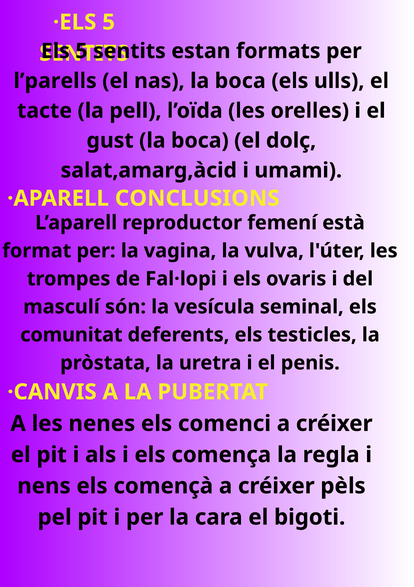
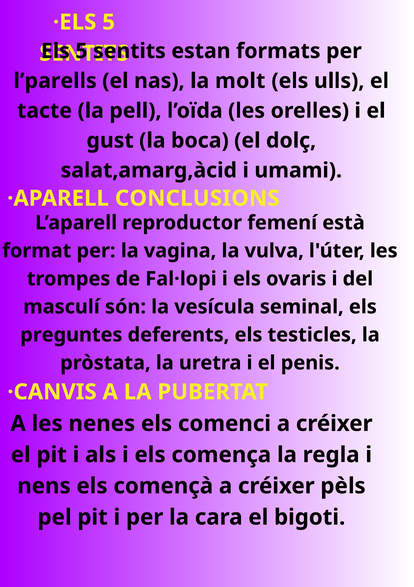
nas la boca: boca -> molt
comunitat: comunitat -> preguntes
